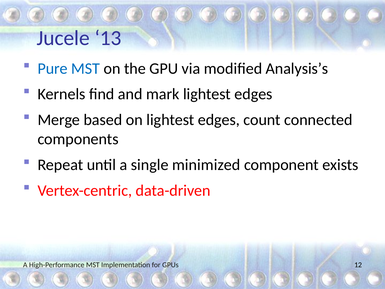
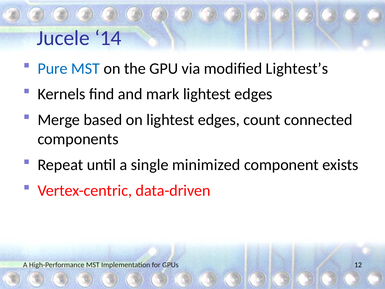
13: 13 -> 14
Analysis’s: Analysis’s -> Lightest’s
